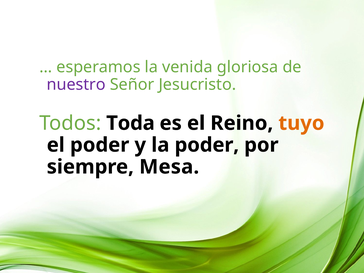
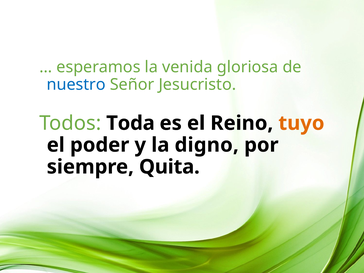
nuestro colour: purple -> blue
la poder: poder -> digno
Mesa: Mesa -> Quita
